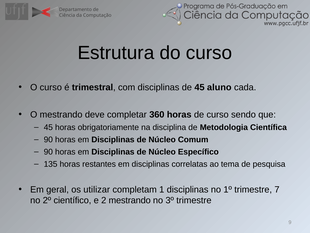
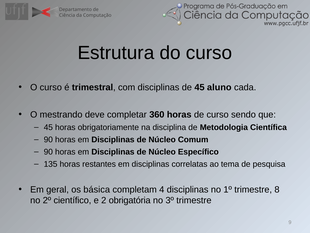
utilizar: utilizar -> básica
1: 1 -> 4
7: 7 -> 8
2 mestrando: mestrando -> obrigatória
